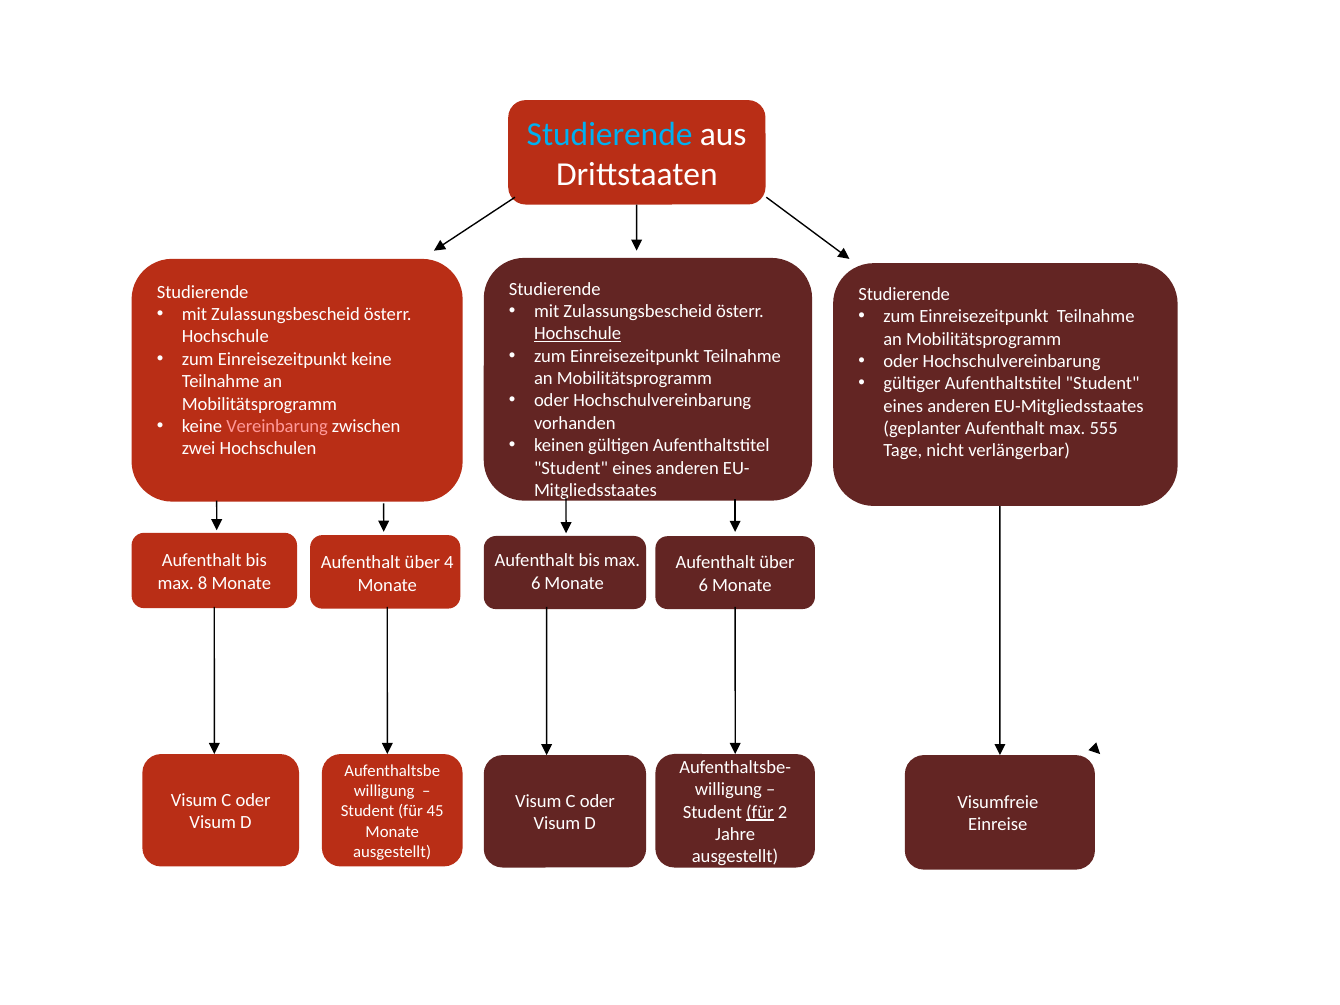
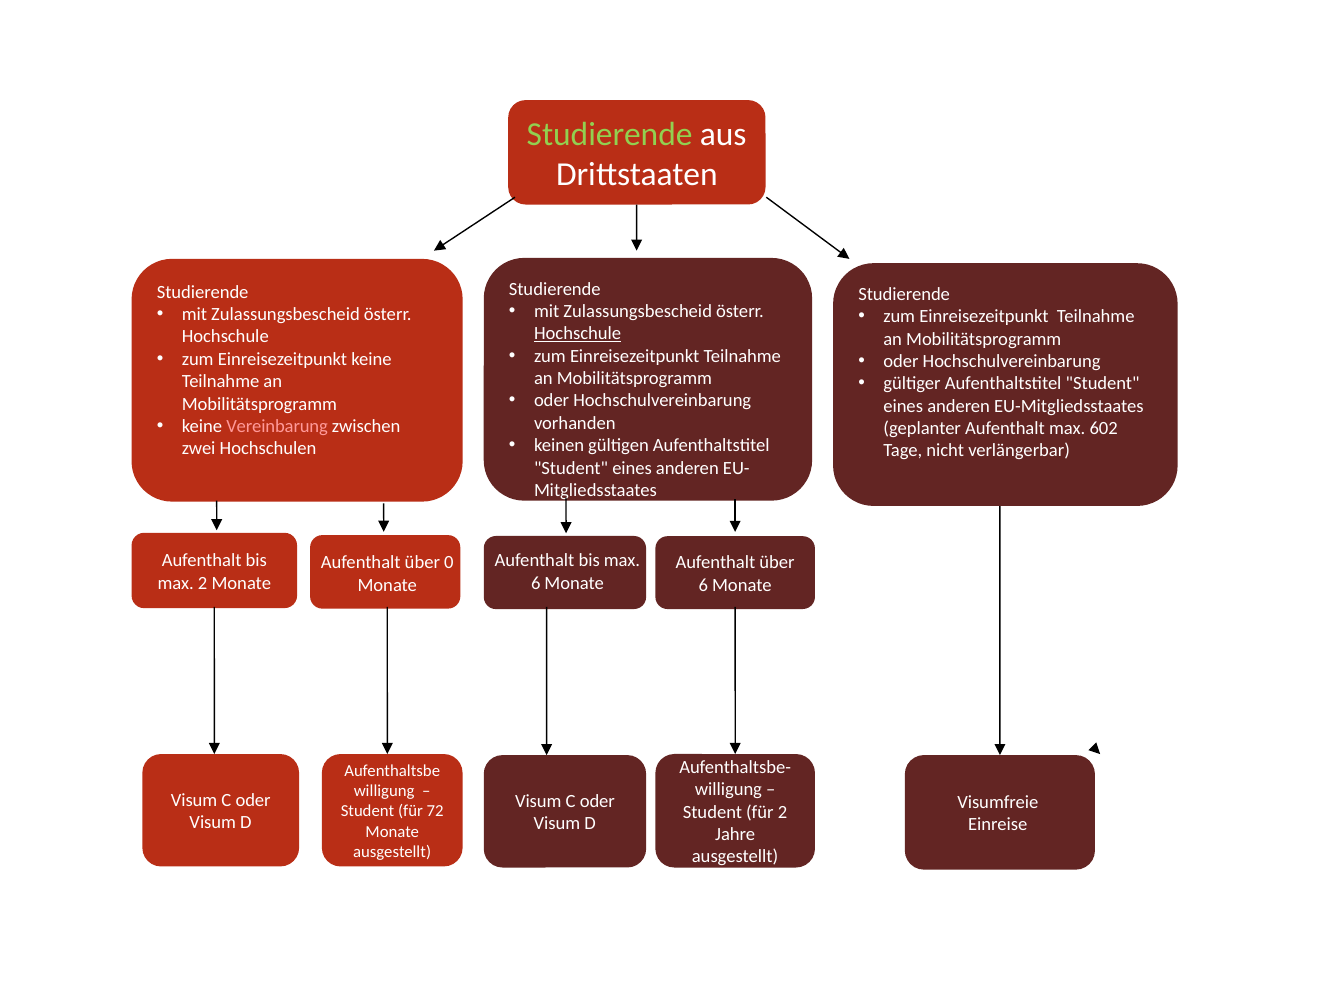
Studierende at (610, 134) colour: light blue -> light green
555: 555 -> 602
4: 4 -> 0
max 8: 8 -> 2
45: 45 -> 72
für at (760, 812) underline: present -> none
